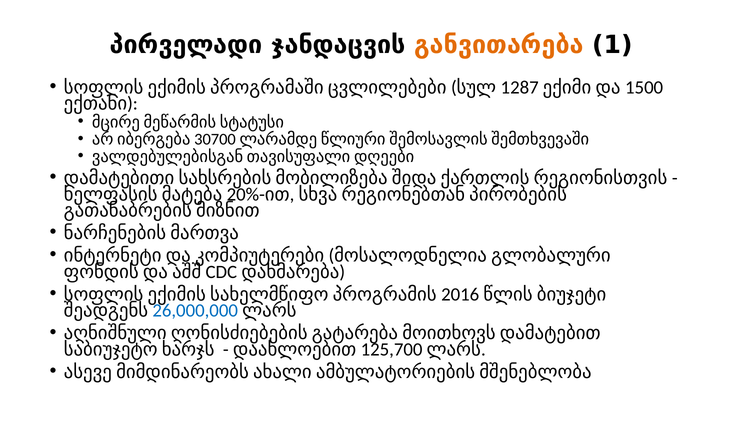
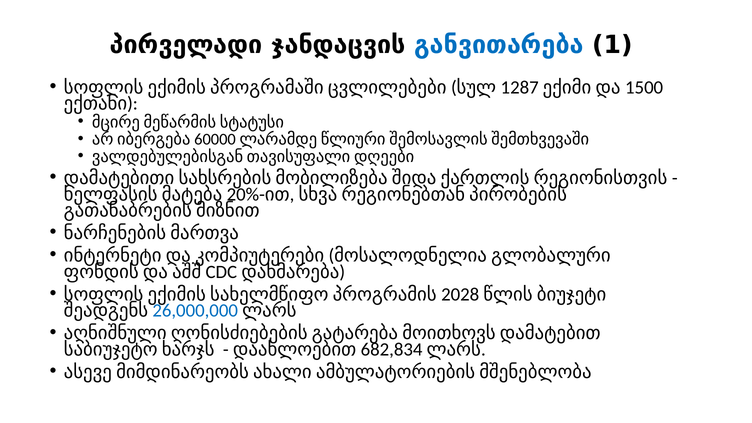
განვითარება colour: orange -> blue
30700: 30700 -> 60000
2016: 2016 -> 2028
125,700: 125,700 -> 682,834
